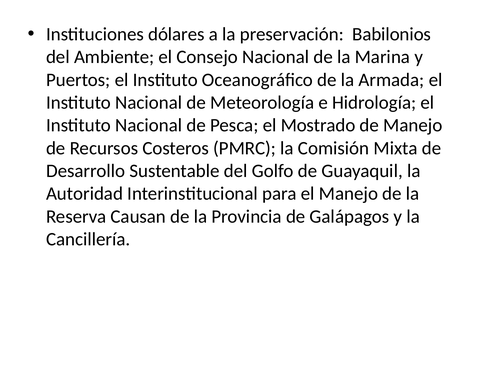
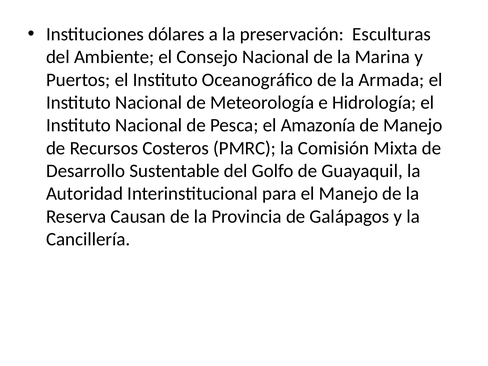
Babilonios: Babilonios -> Esculturas
Mostrado: Mostrado -> Amazonía
